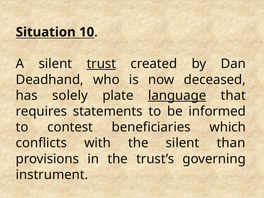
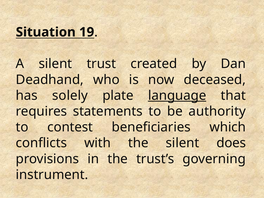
10: 10 -> 19
trust underline: present -> none
informed: informed -> authority
than: than -> does
